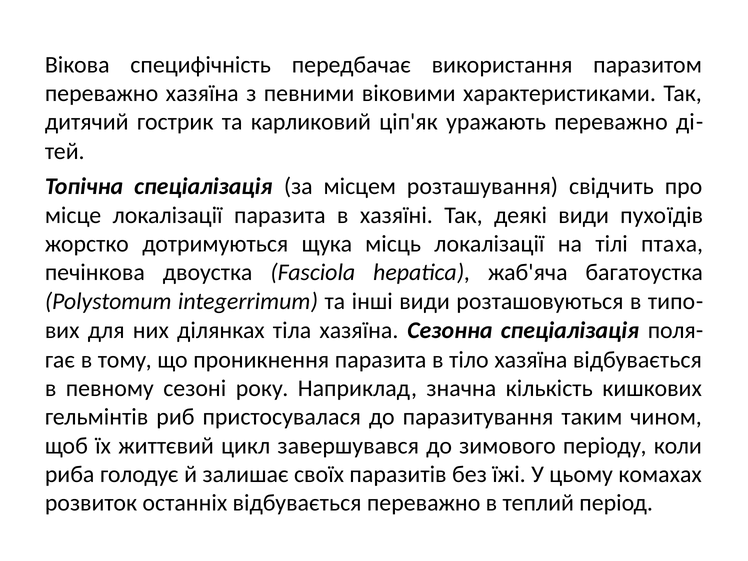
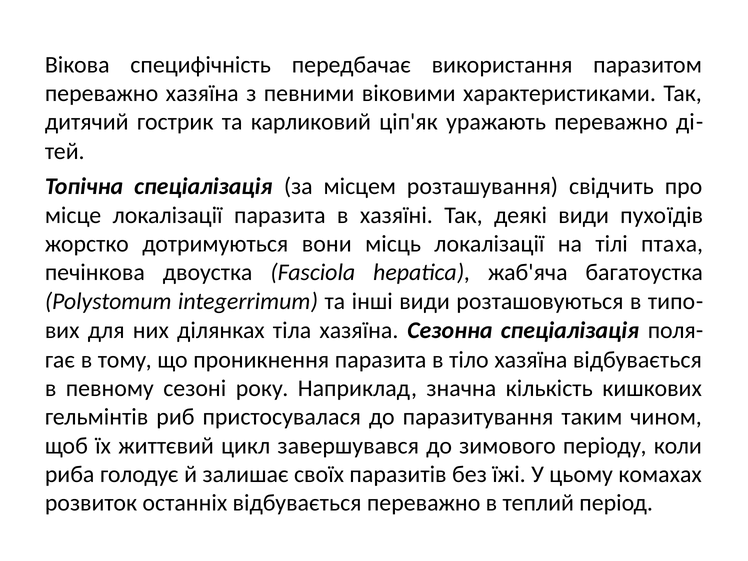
щука: щука -> вони
